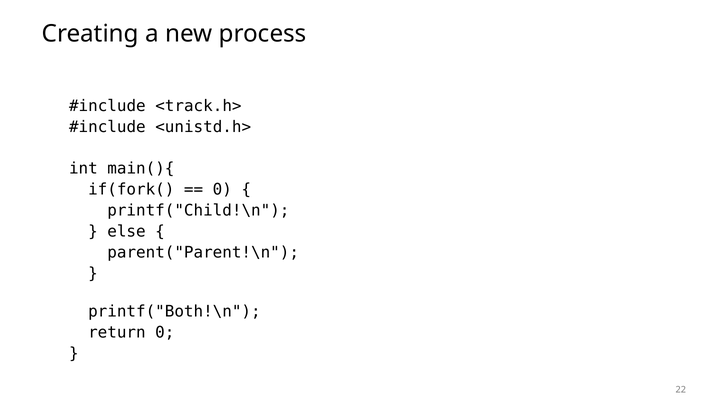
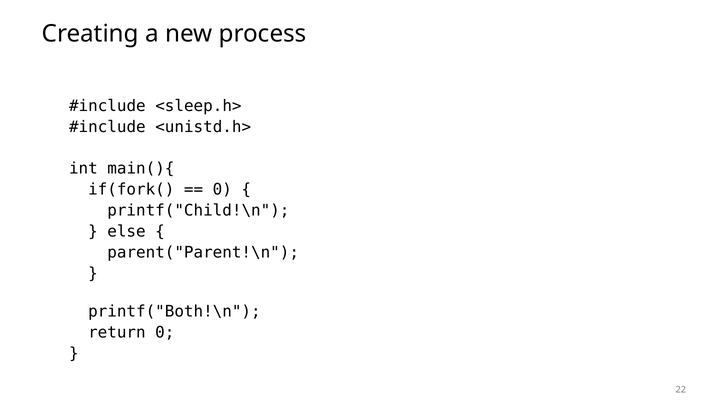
<track.h>: <track.h> -> <sleep.h>
